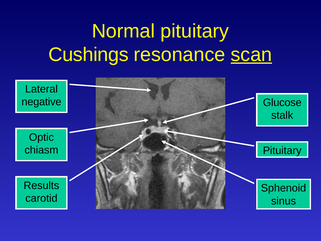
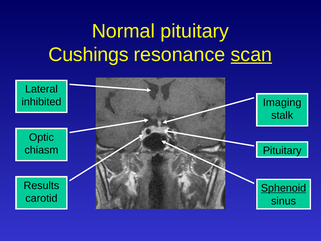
negative: negative -> inhibited
Glucose: Glucose -> Imaging
Sphenoid underline: none -> present
